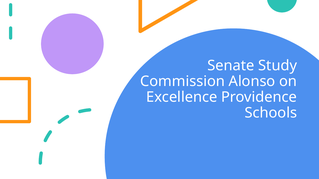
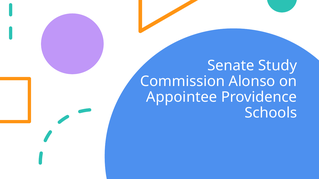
Excellence: Excellence -> Appointee
